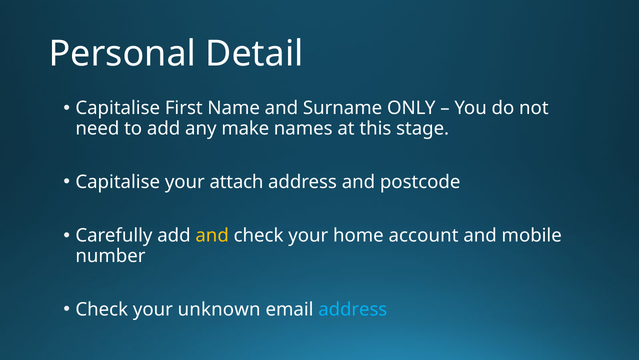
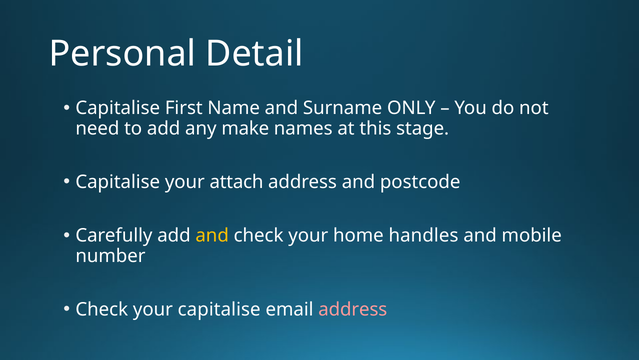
account: account -> handles
your unknown: unknown -> capitalise
address at (353, 309) colour: light blue -> pink
